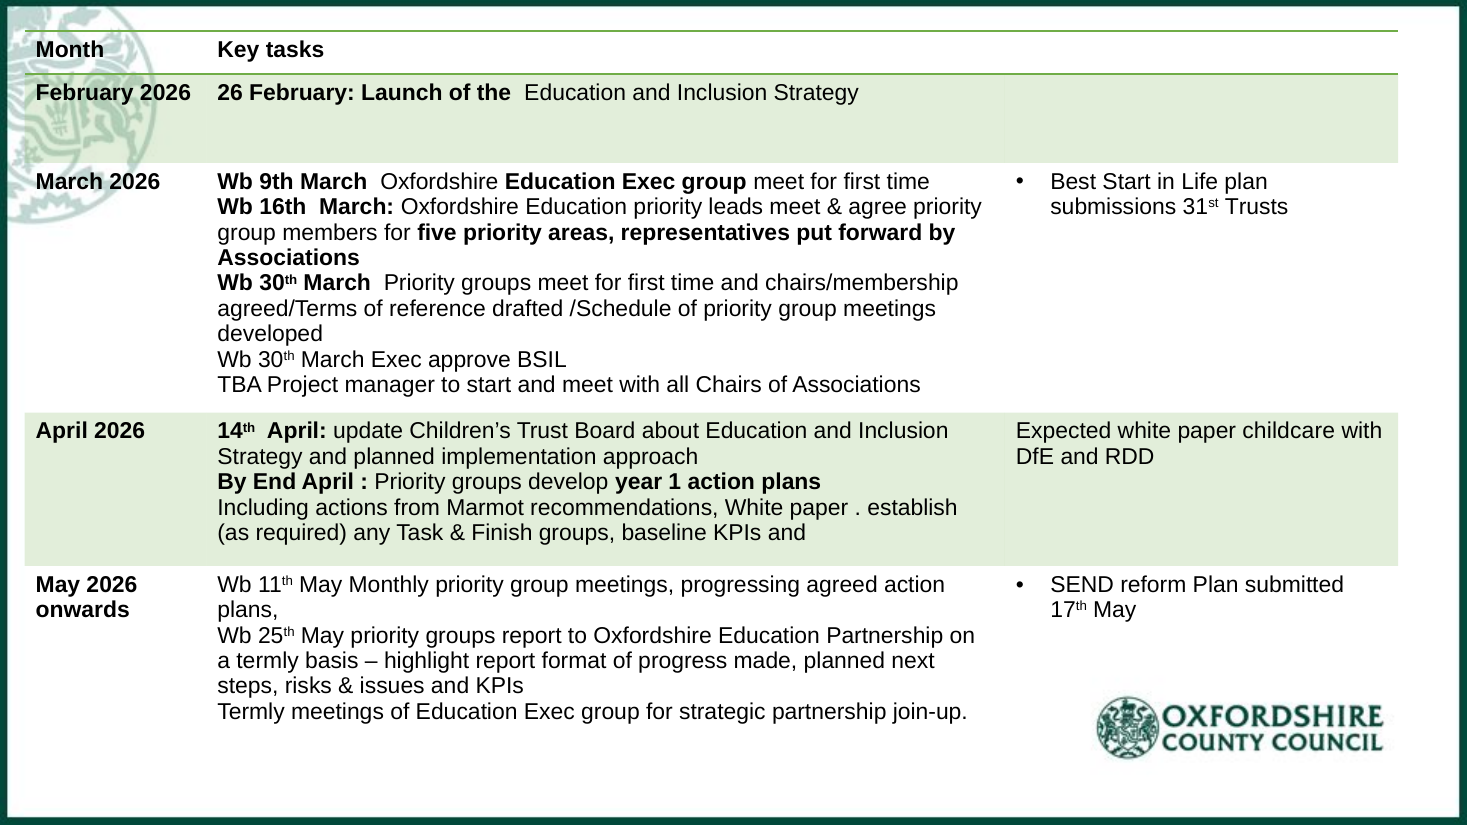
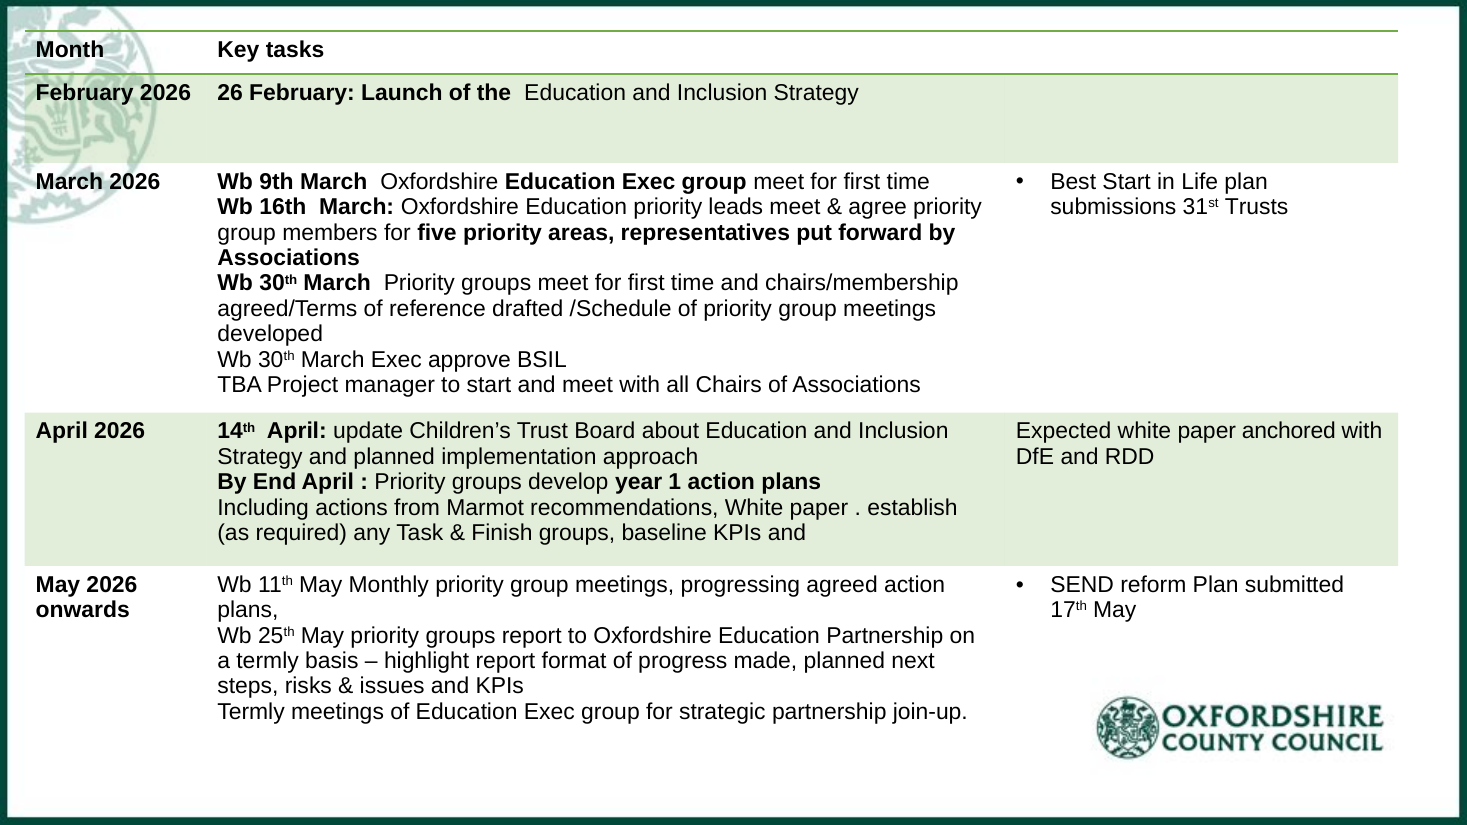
childcare: childcare -> anchored
